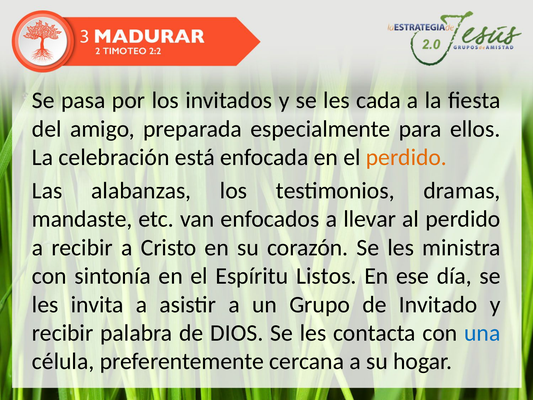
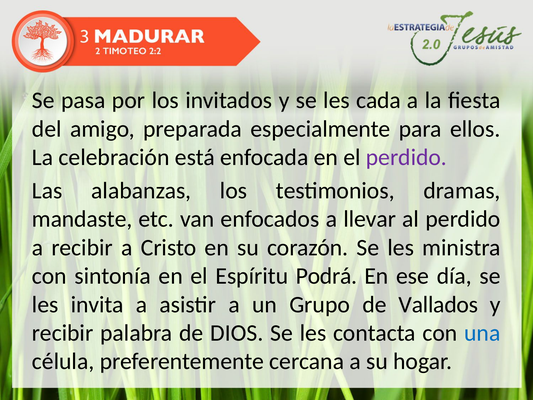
perdido at (406, 157) colour: orange -> purple
Listos: Listos -> Podrá
Invitado: Invitado -> Vallados
